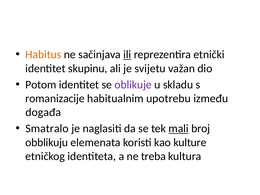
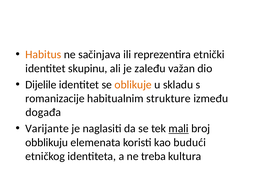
ili underline: present -> none
svijetu: svijetu -> zaleđu
Potom: Potom -> Dijelile
oblikuje colour: purple -> orange
upotrebu: upotrebu -> strukture
Smatralo: Smatralo -> Varijante
kulture: kulture -> budući
